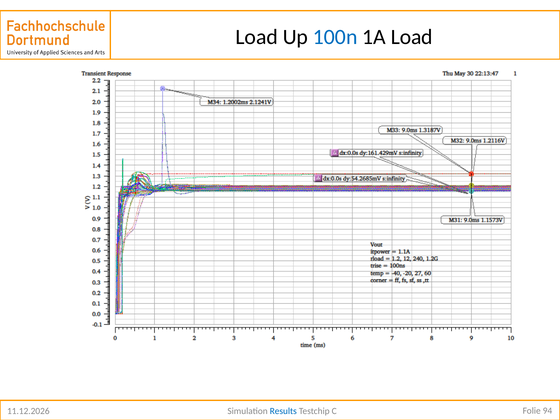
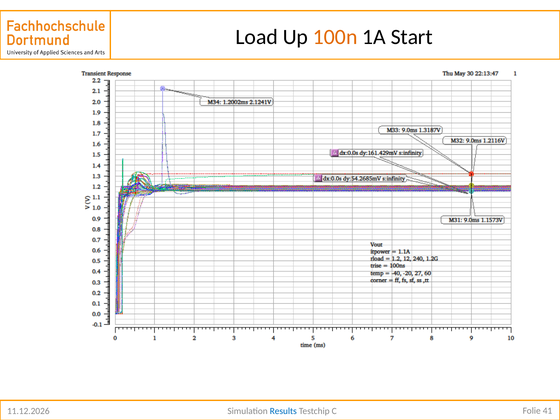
100n colour: blue -> orange
1A Load: Load -> Start
94: 94 -> 41
